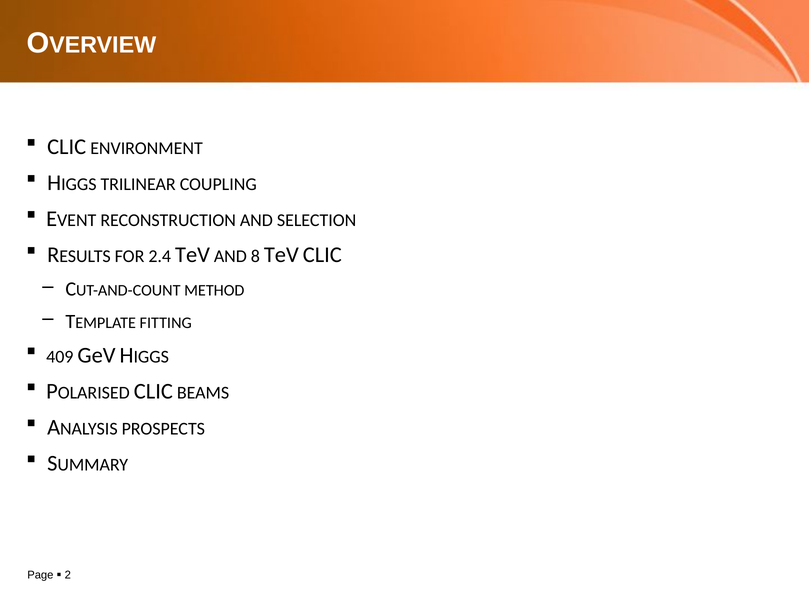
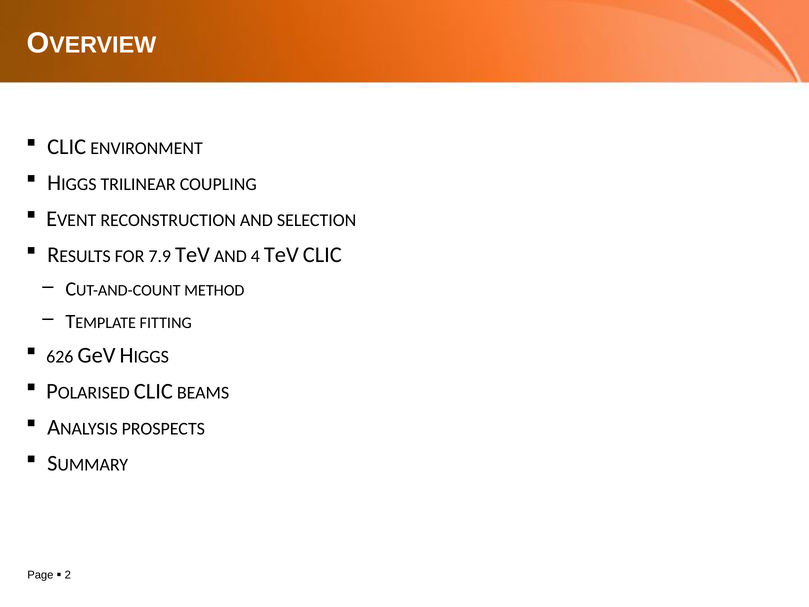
2.4: 2.4 -> 7.9
8: 8 -> 4
409: 409 -> 626
